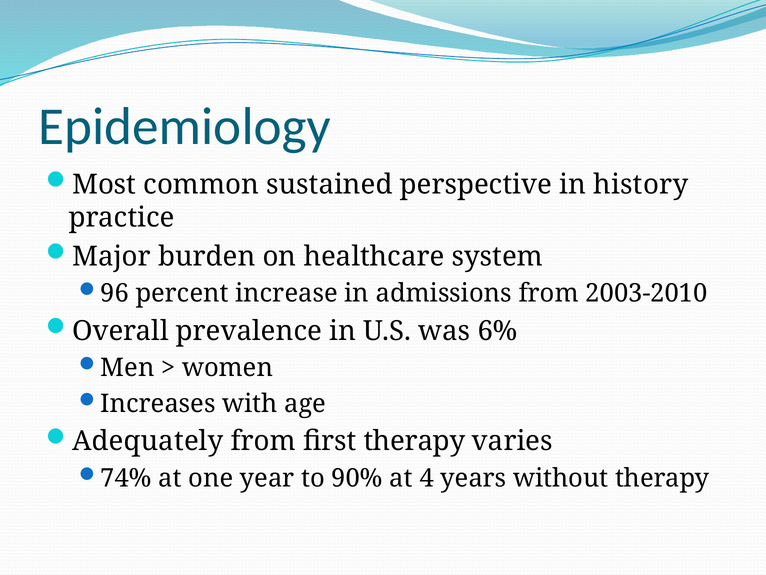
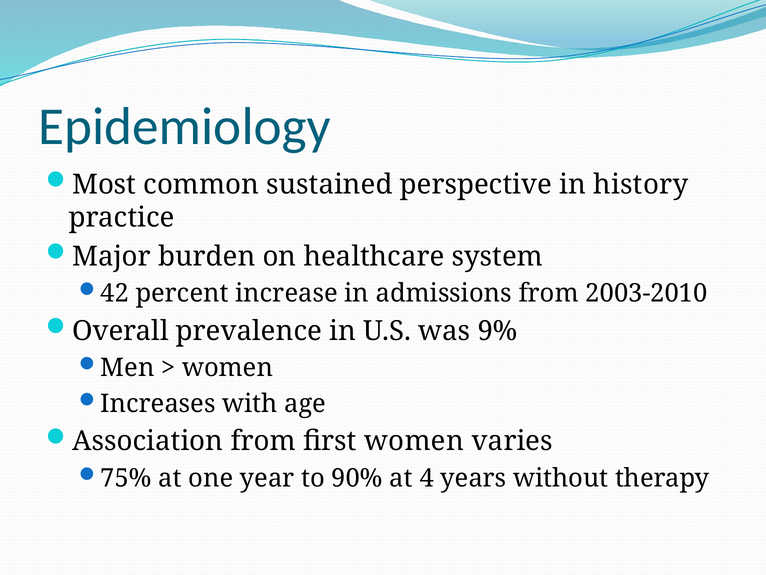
96: 96 -> 42
6%: 6% -> 9%
Adequately: Adequately -> Association
first therapy: therapy -> women
74%: 74% -> 75%
